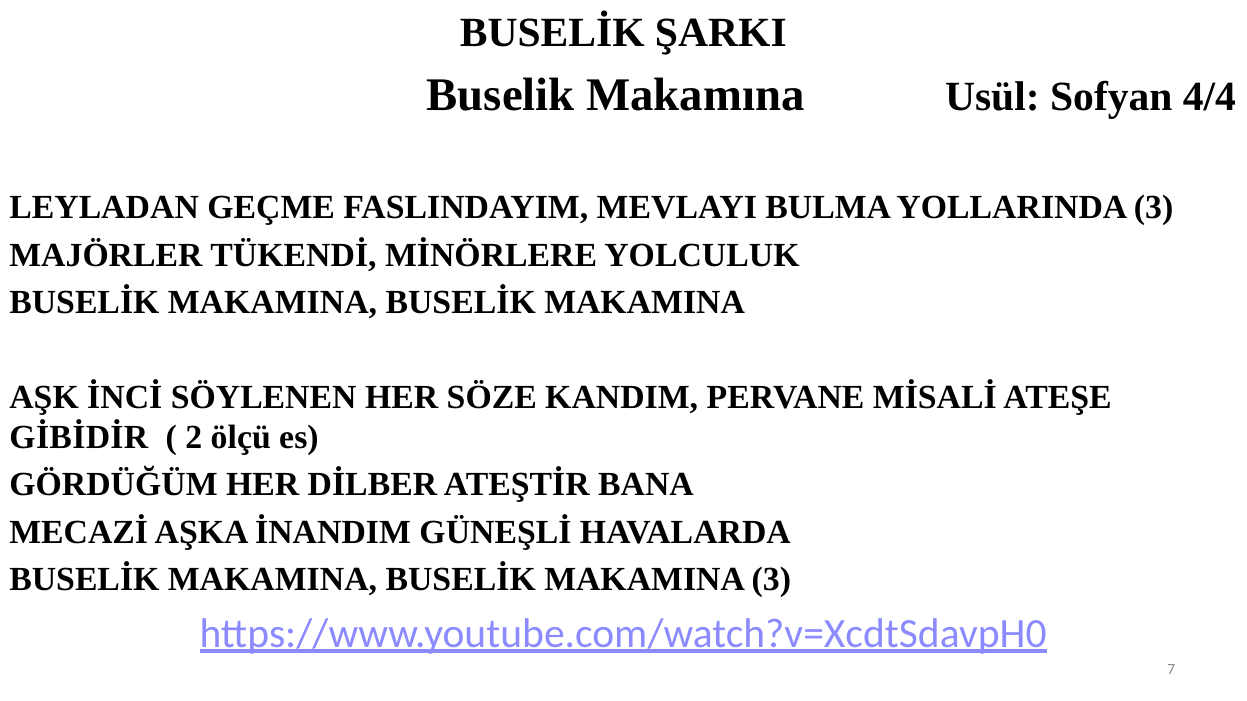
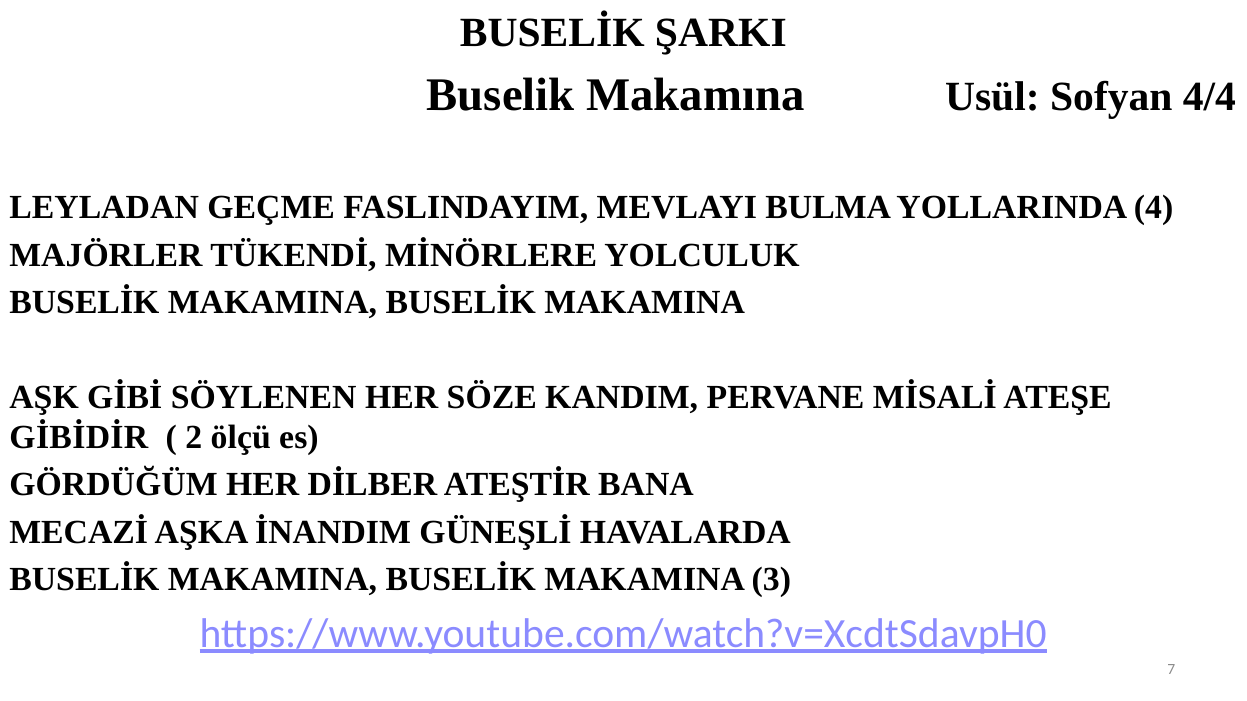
YOLLARINDA 3: 3 -> 4
İNCİ: İNCİ -> GİBİ
